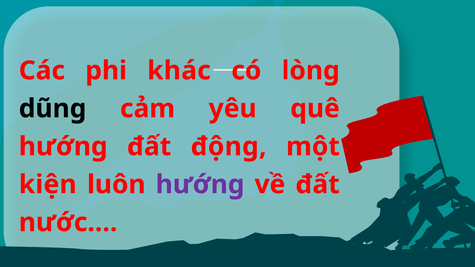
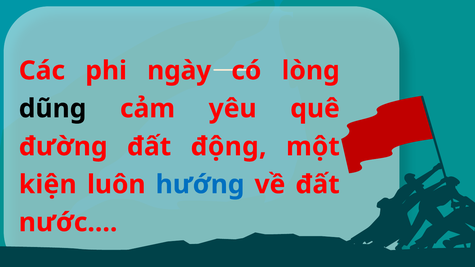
khác: khác -> ngày
hướng at (63, 147): hướng -> đường
hướng at (200, 185) colour: purple -> blue
